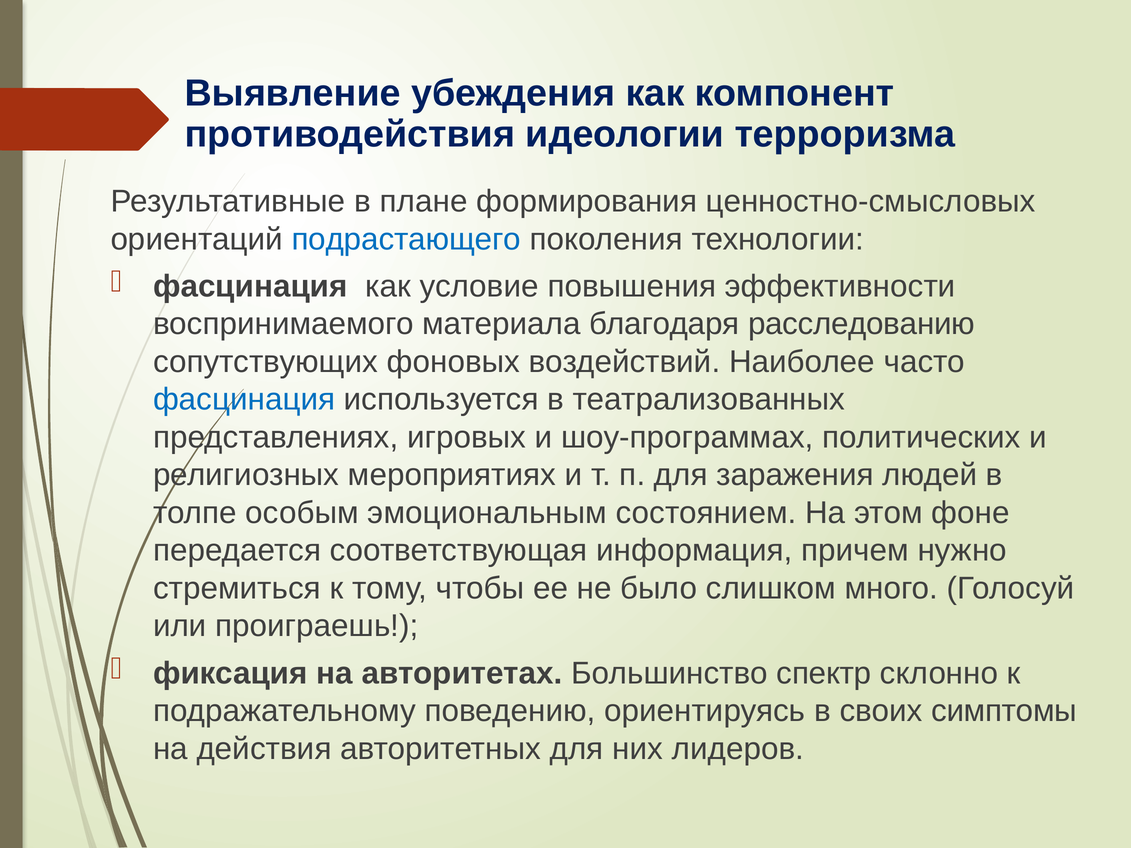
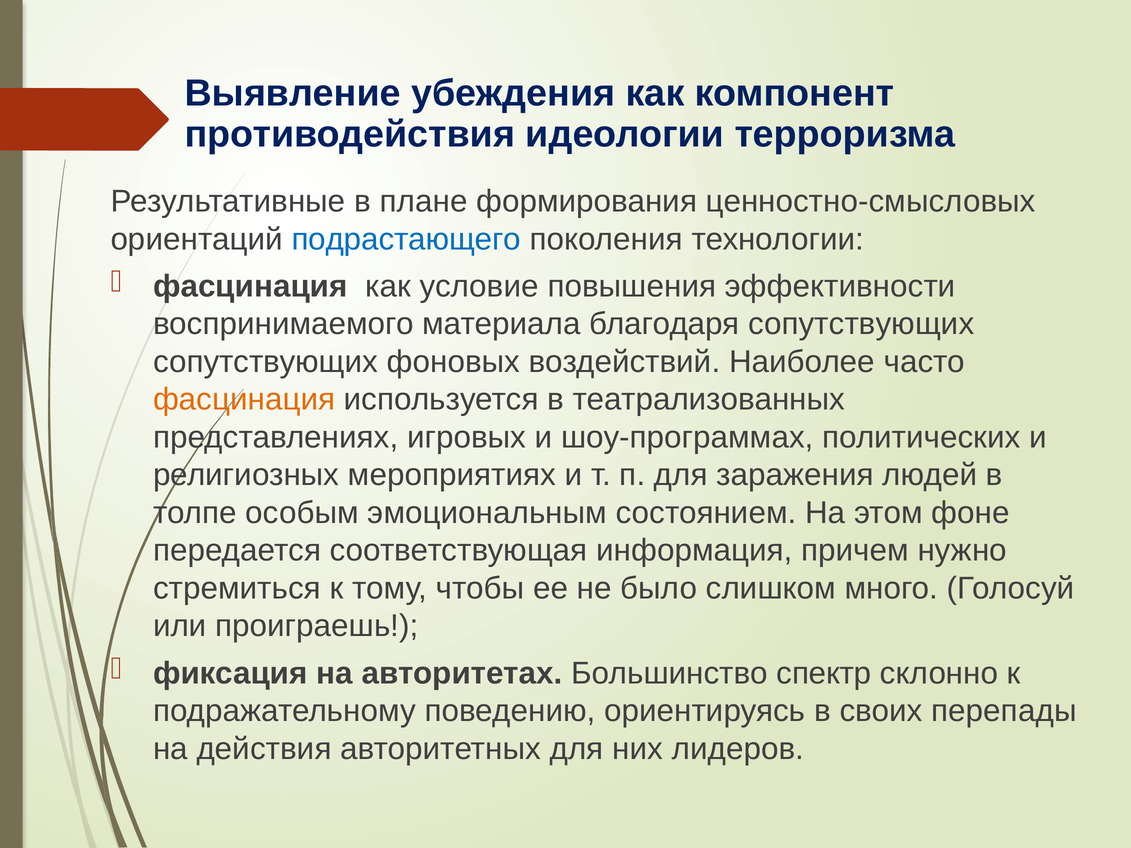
благодаря расследованию: расследованию -> сопутствующих
фасцинация at (244, 400) colour: blue -> orange
симптомы: симптомы -> перепады
